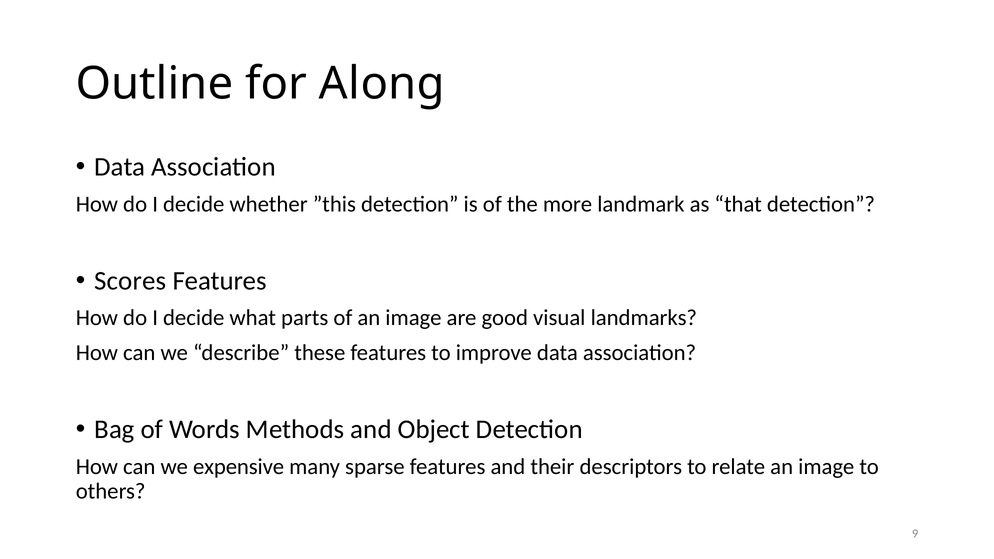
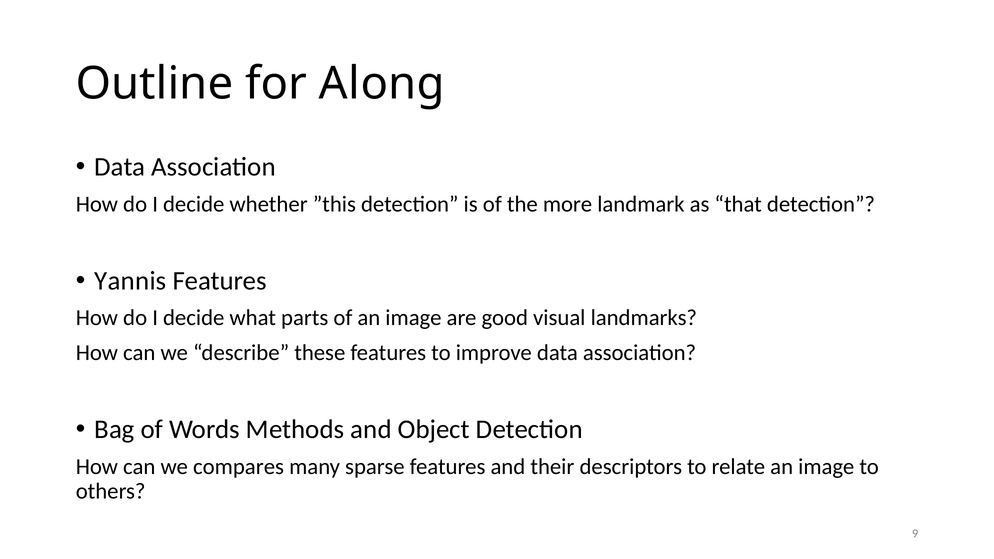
Scores: Scores -> Yannis
expensive: expensive -> compares
